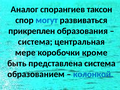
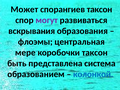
Аналог: Аналог -> Может
могут colour: blue -> purple
прикреплен: прикреплен -> вскрывания
система at (35, 42): система -> флоэмы
коробочки кроме: кроме -> таксон
